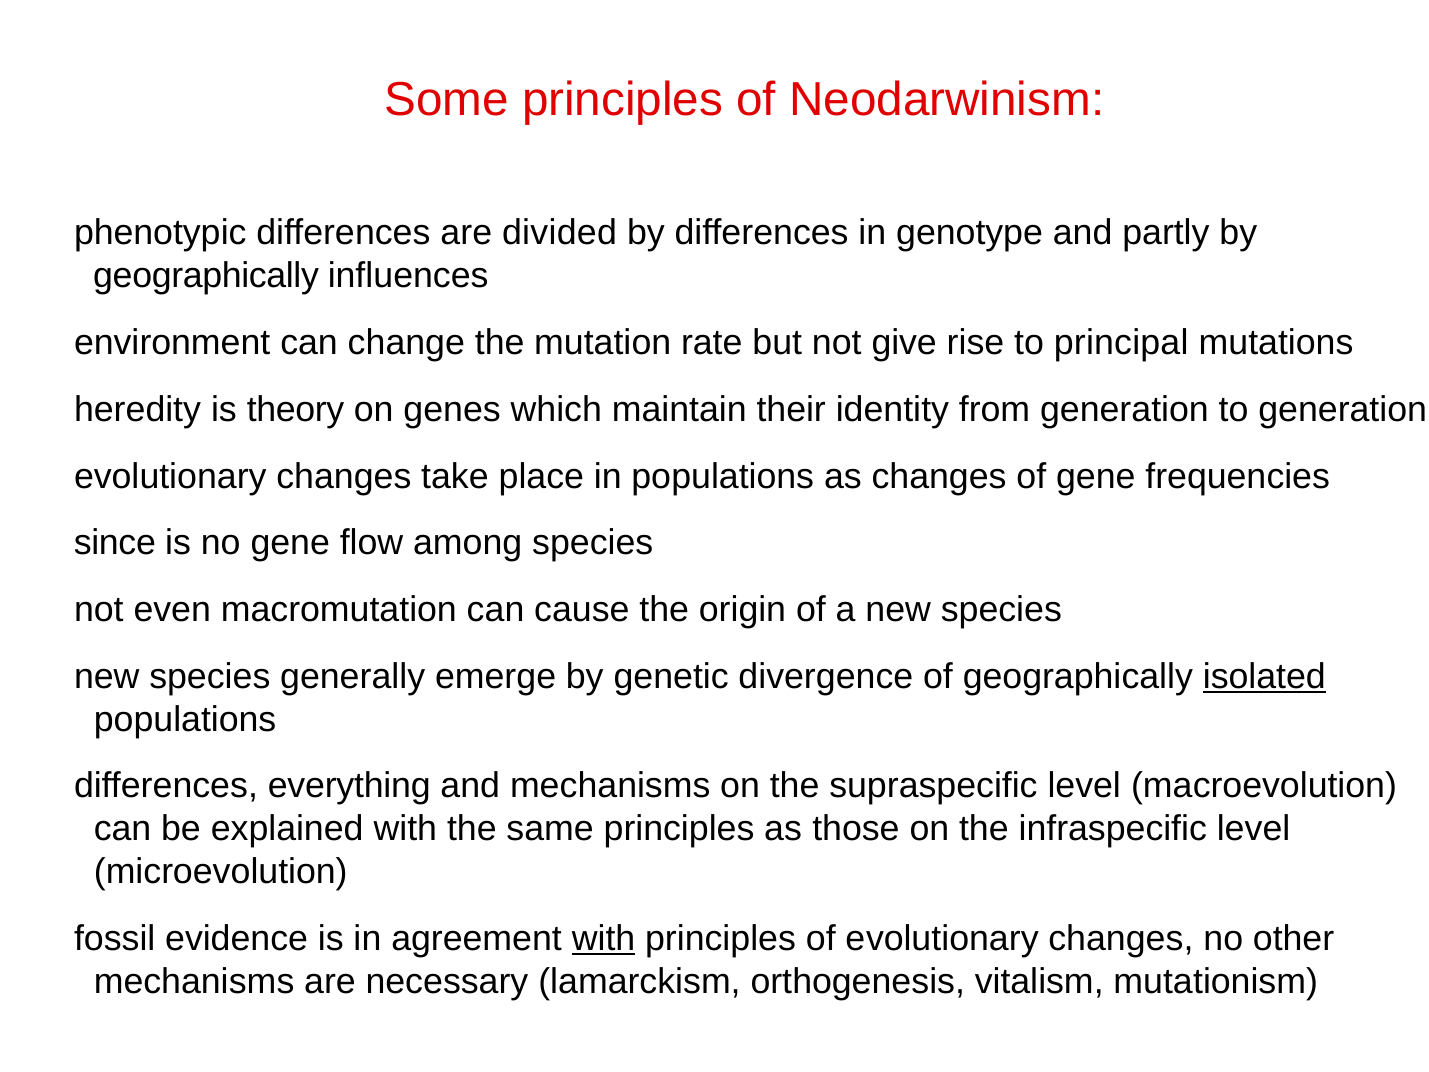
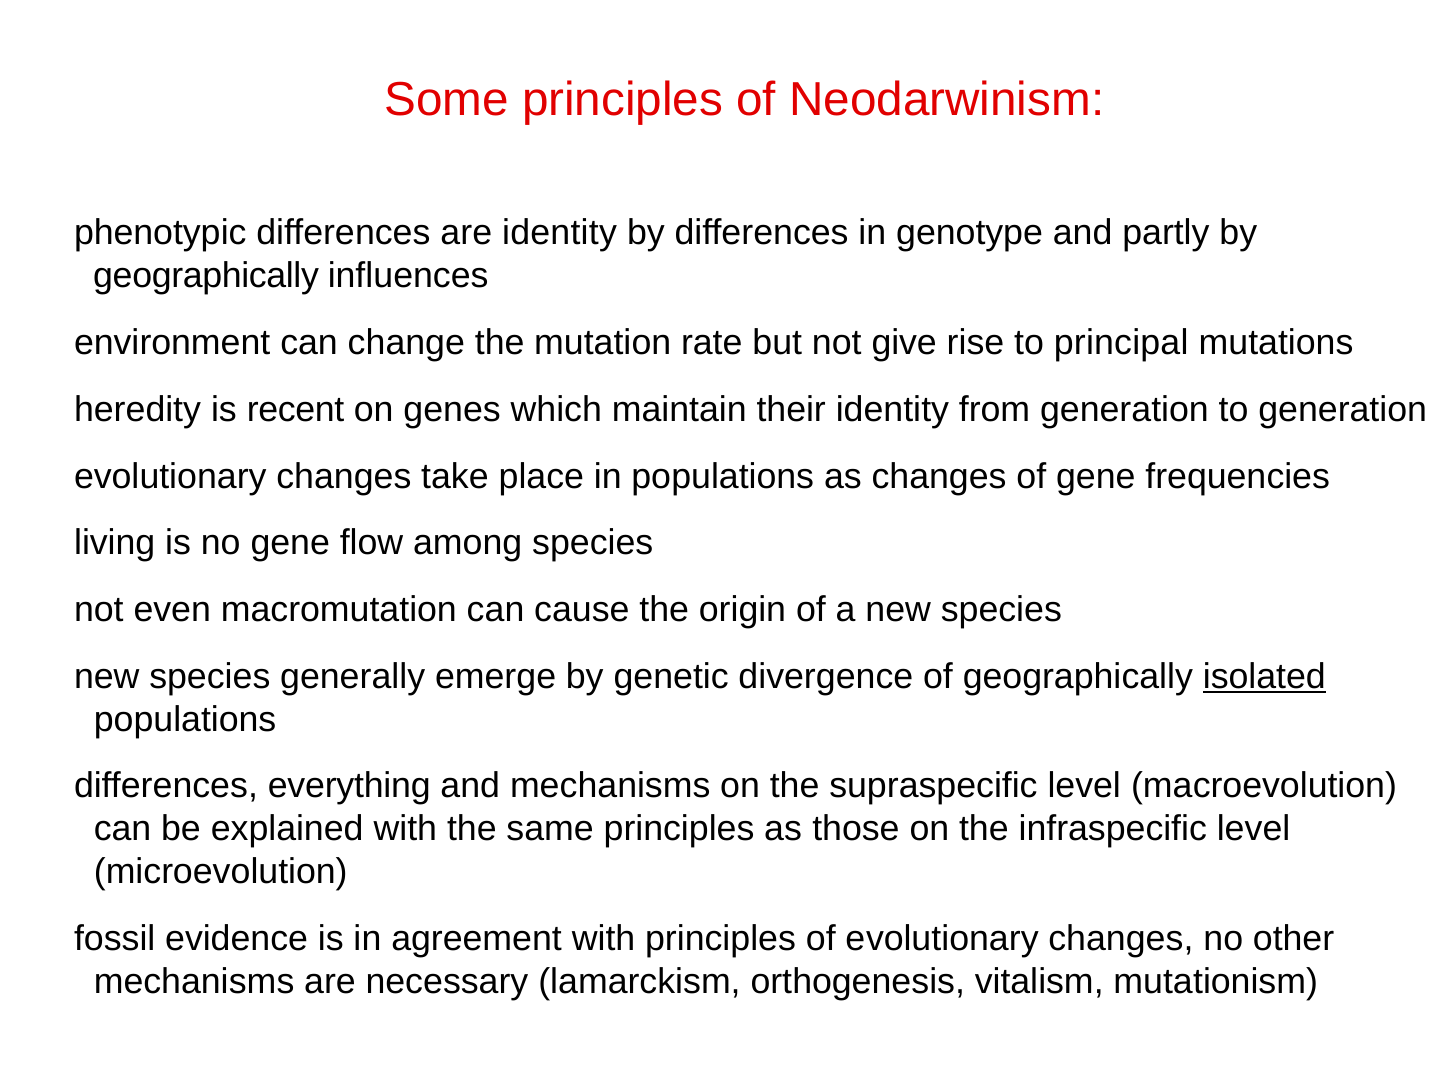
are divided: divided -> identity
theory: theory -> recent
since: since -> living
with at (604, 938) underline: present -> none
